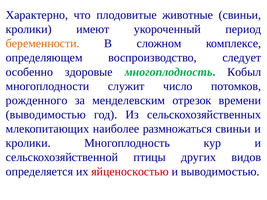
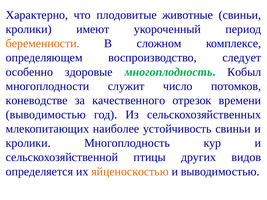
рожденного: рожденного -> коневодстве
менделевским: менделевским -> качественного
размножаться: размножаться -> устойчивость
яйценоскостью colour: red -> orange
